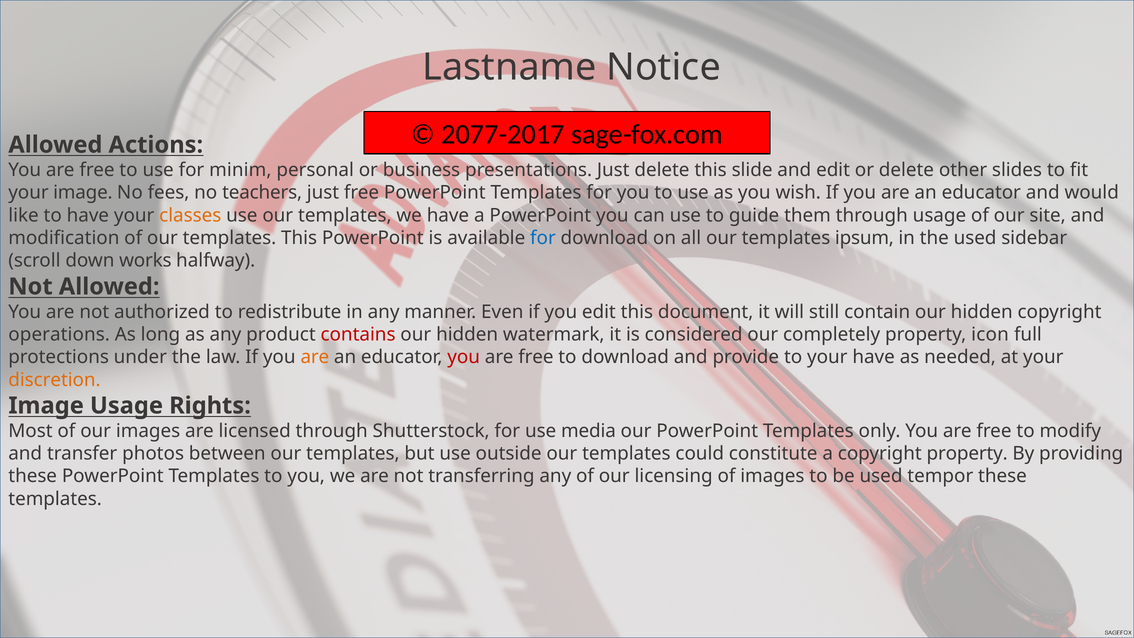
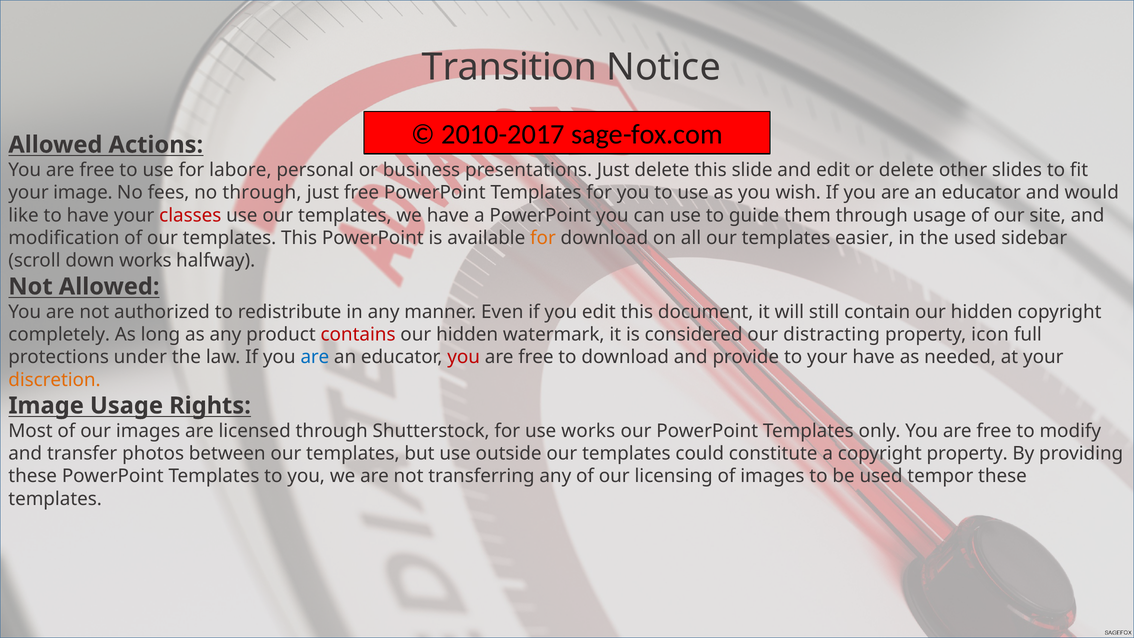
Lastname: Lastname -> Transition
2077-2017: 2077-2017 -> 2010-2017
minim: minim -> labore
no teachers: teachers -> through
classes colour: orange -> red
for at (543, 238) colour: blue -> orange
ipsum: ipsum -> easier
operations: operations -> completely
completely: completely -> distracting
are at (315, 357) colour: orange -> blue
use media: media -> works
